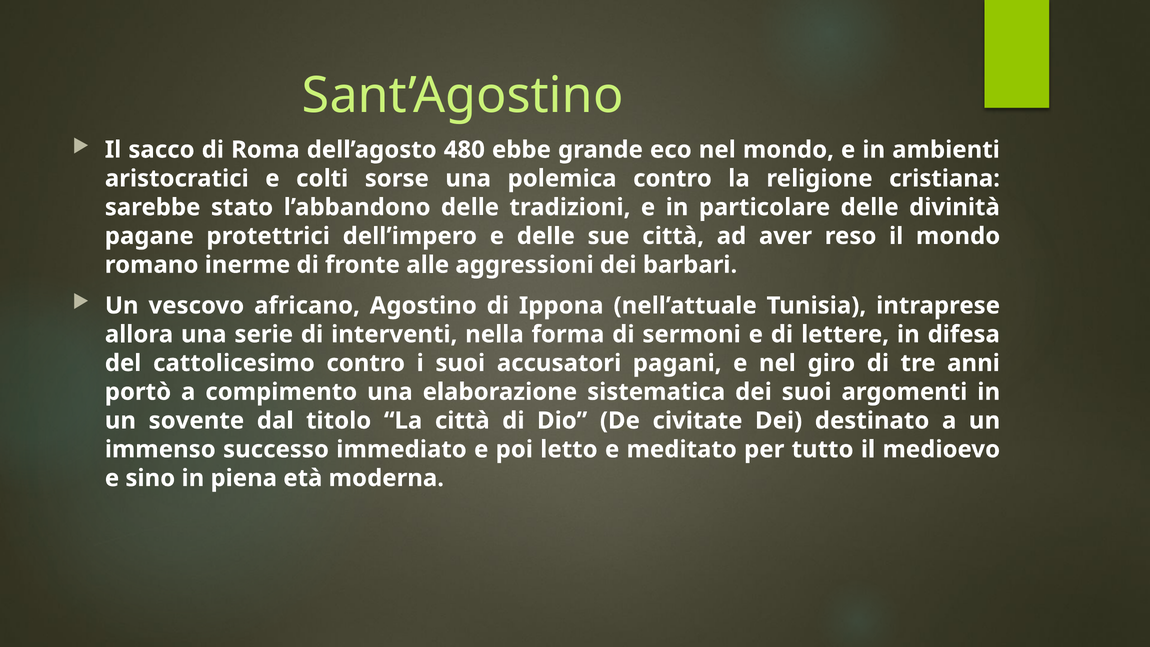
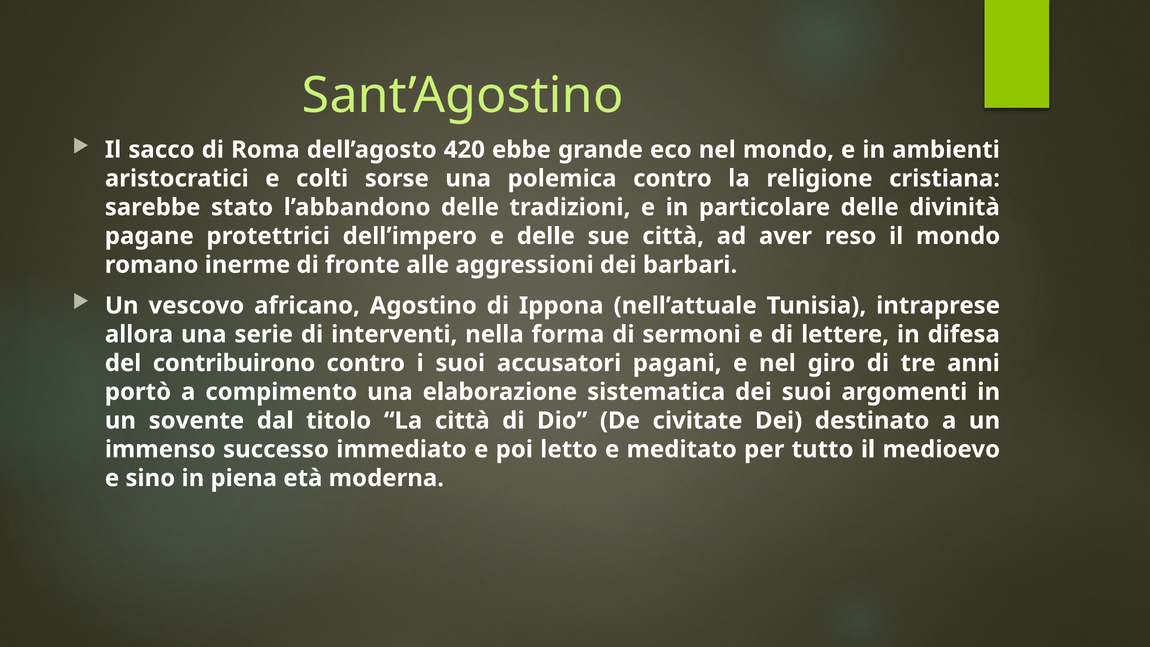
480: 480 -> 420
cattolicesimo: cattolicesimo -> contribuirono
